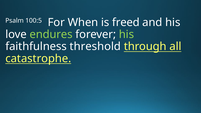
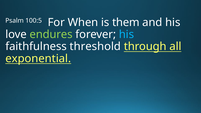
freed: freed -> them
his at (126, 34) colour: light green -> light blue
catastrophe: catastrophe -> exponential
